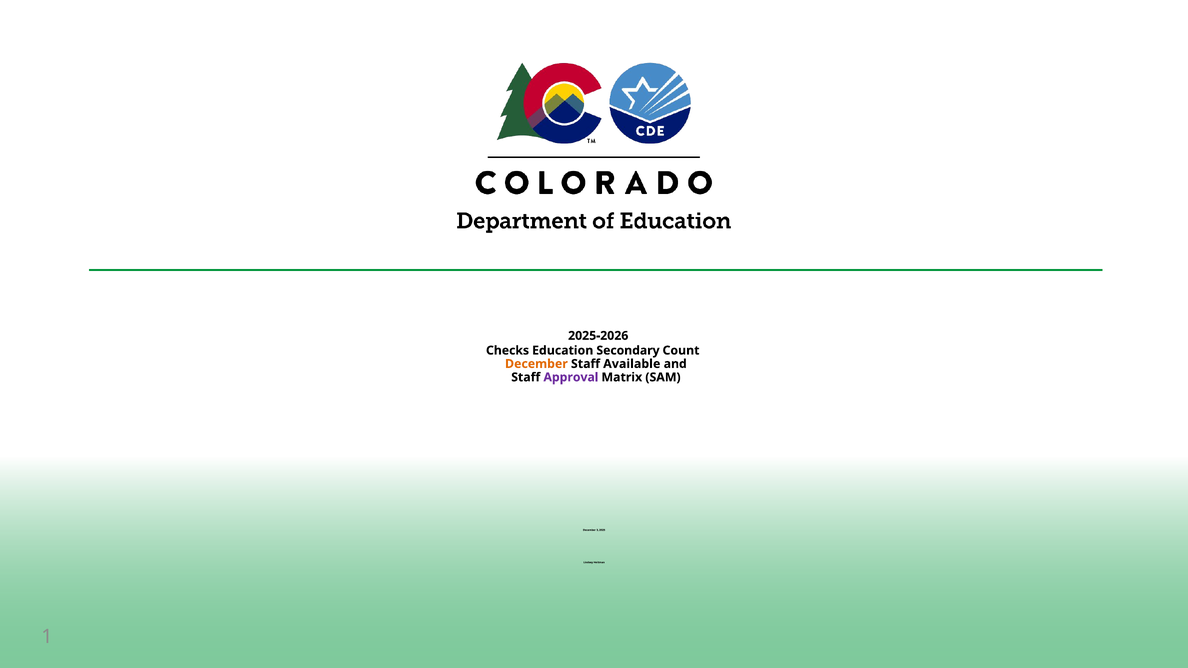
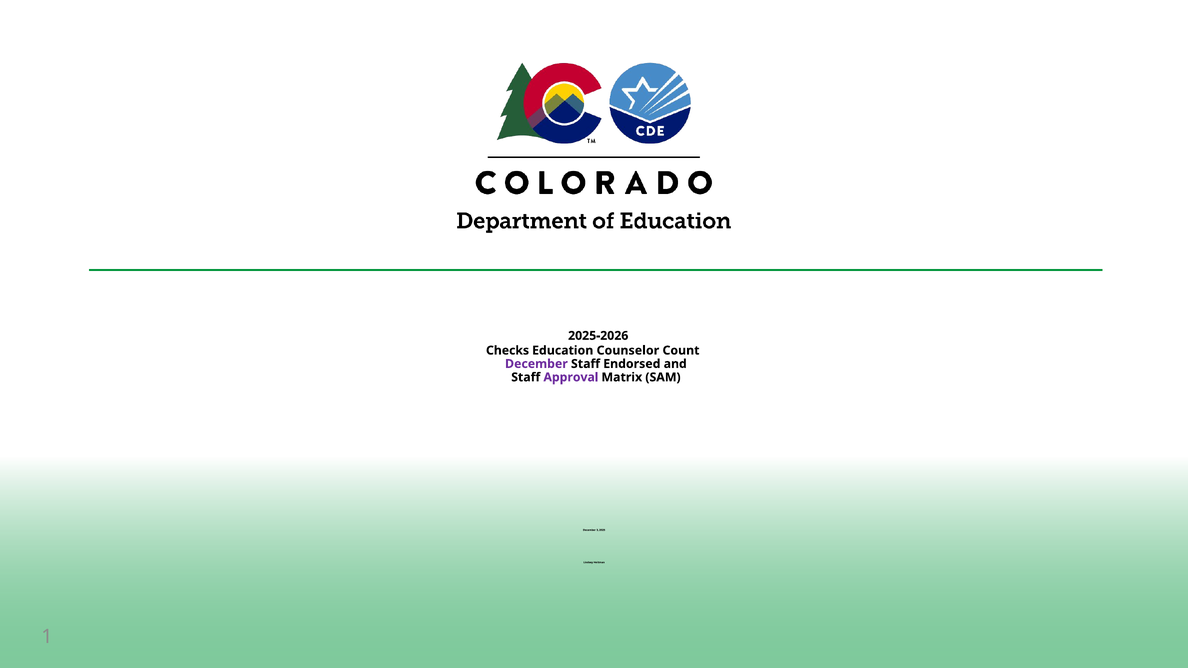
Secondary: Secondary -> Counselor
December at (536, 364) colour: orange -> purple
Available: Available -> Endorsed
